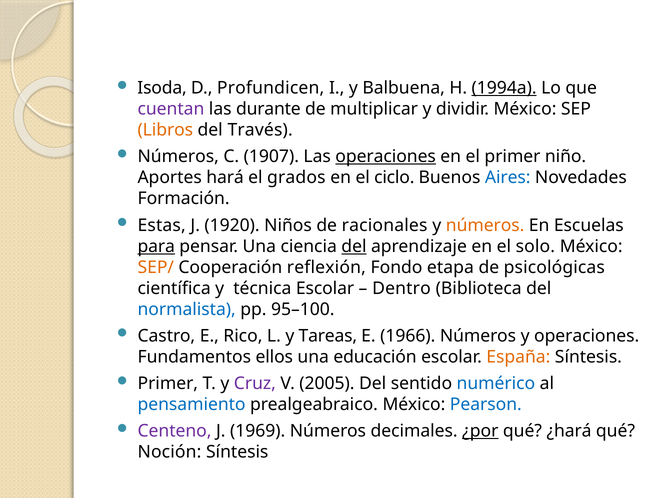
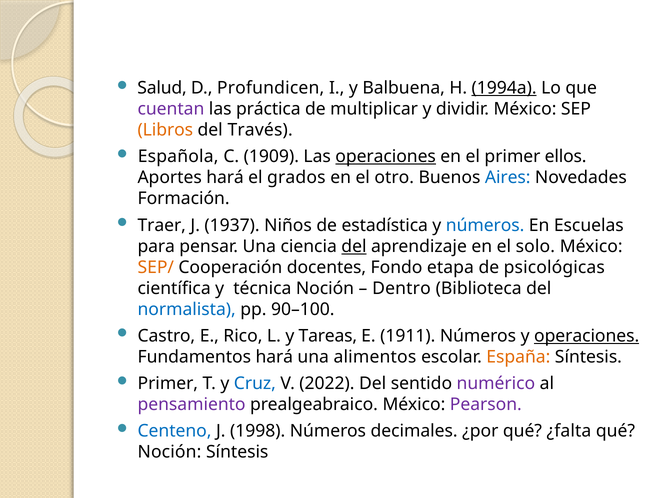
Isoda: Isoda -> Salud
durante: durante -> práctica
Números at (178, 157): Números -> Española
1907: 1907 -> 1909
niño: niño -> ellos
ciclo: ciclo -> otro
Estas: Estas -> Traer
1920: 1920 -> 1937
racionales: racionales -> estadística
números at (485, 226) colour: orange -> blue
para underline: present -> none
reflexión: reflexión -> docentes
técnica Escolar: Escolar -> Noción
95–100: 95–100 -> 90–100
1966: 1966 -> 1911
operaciones at (587, 336) underline: none -> present
Fundamentos ellos: ellos -> hará
educación: educación -> alimentos
Cruz colour: purple -> blue
2005: 2005 -> 2022
numérico colour: blue -> purple
pensamiento colour: blue -> purple
Pearson colour: blue -> purple
Centeno colour: purple -> blue
1969: 1969 -> 1998
¿por underline: present -> none
¿hará: ¿hará -> ¿falta
